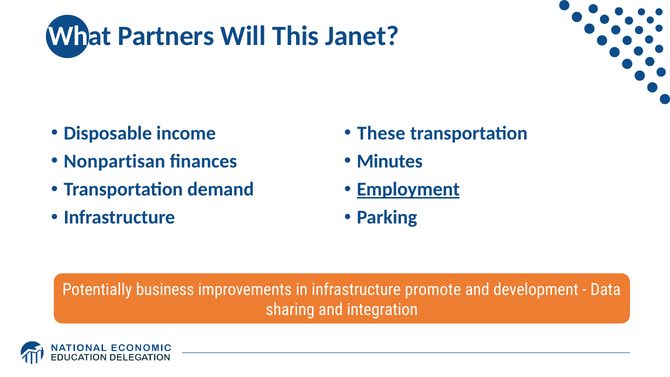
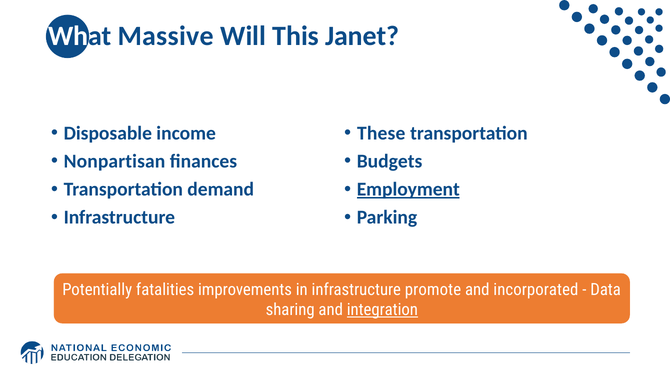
Partners: Partners -> Massive
Minutes: Minutes -> Budgets
business: business -> fatalities
development: development -> incorporated
integration underline: none -> present
